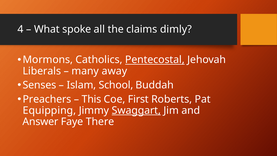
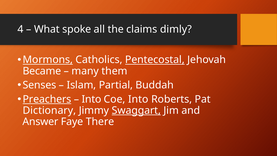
Mormons underline: none -> present
Liberals: Liberals -> Became
away: away -> them
School: School -> Partial
Preachers underline: none -> present
This at (92, 99): This -> Into
Coe First: First -> Into
Equipping: Equipping -> Dictionary
